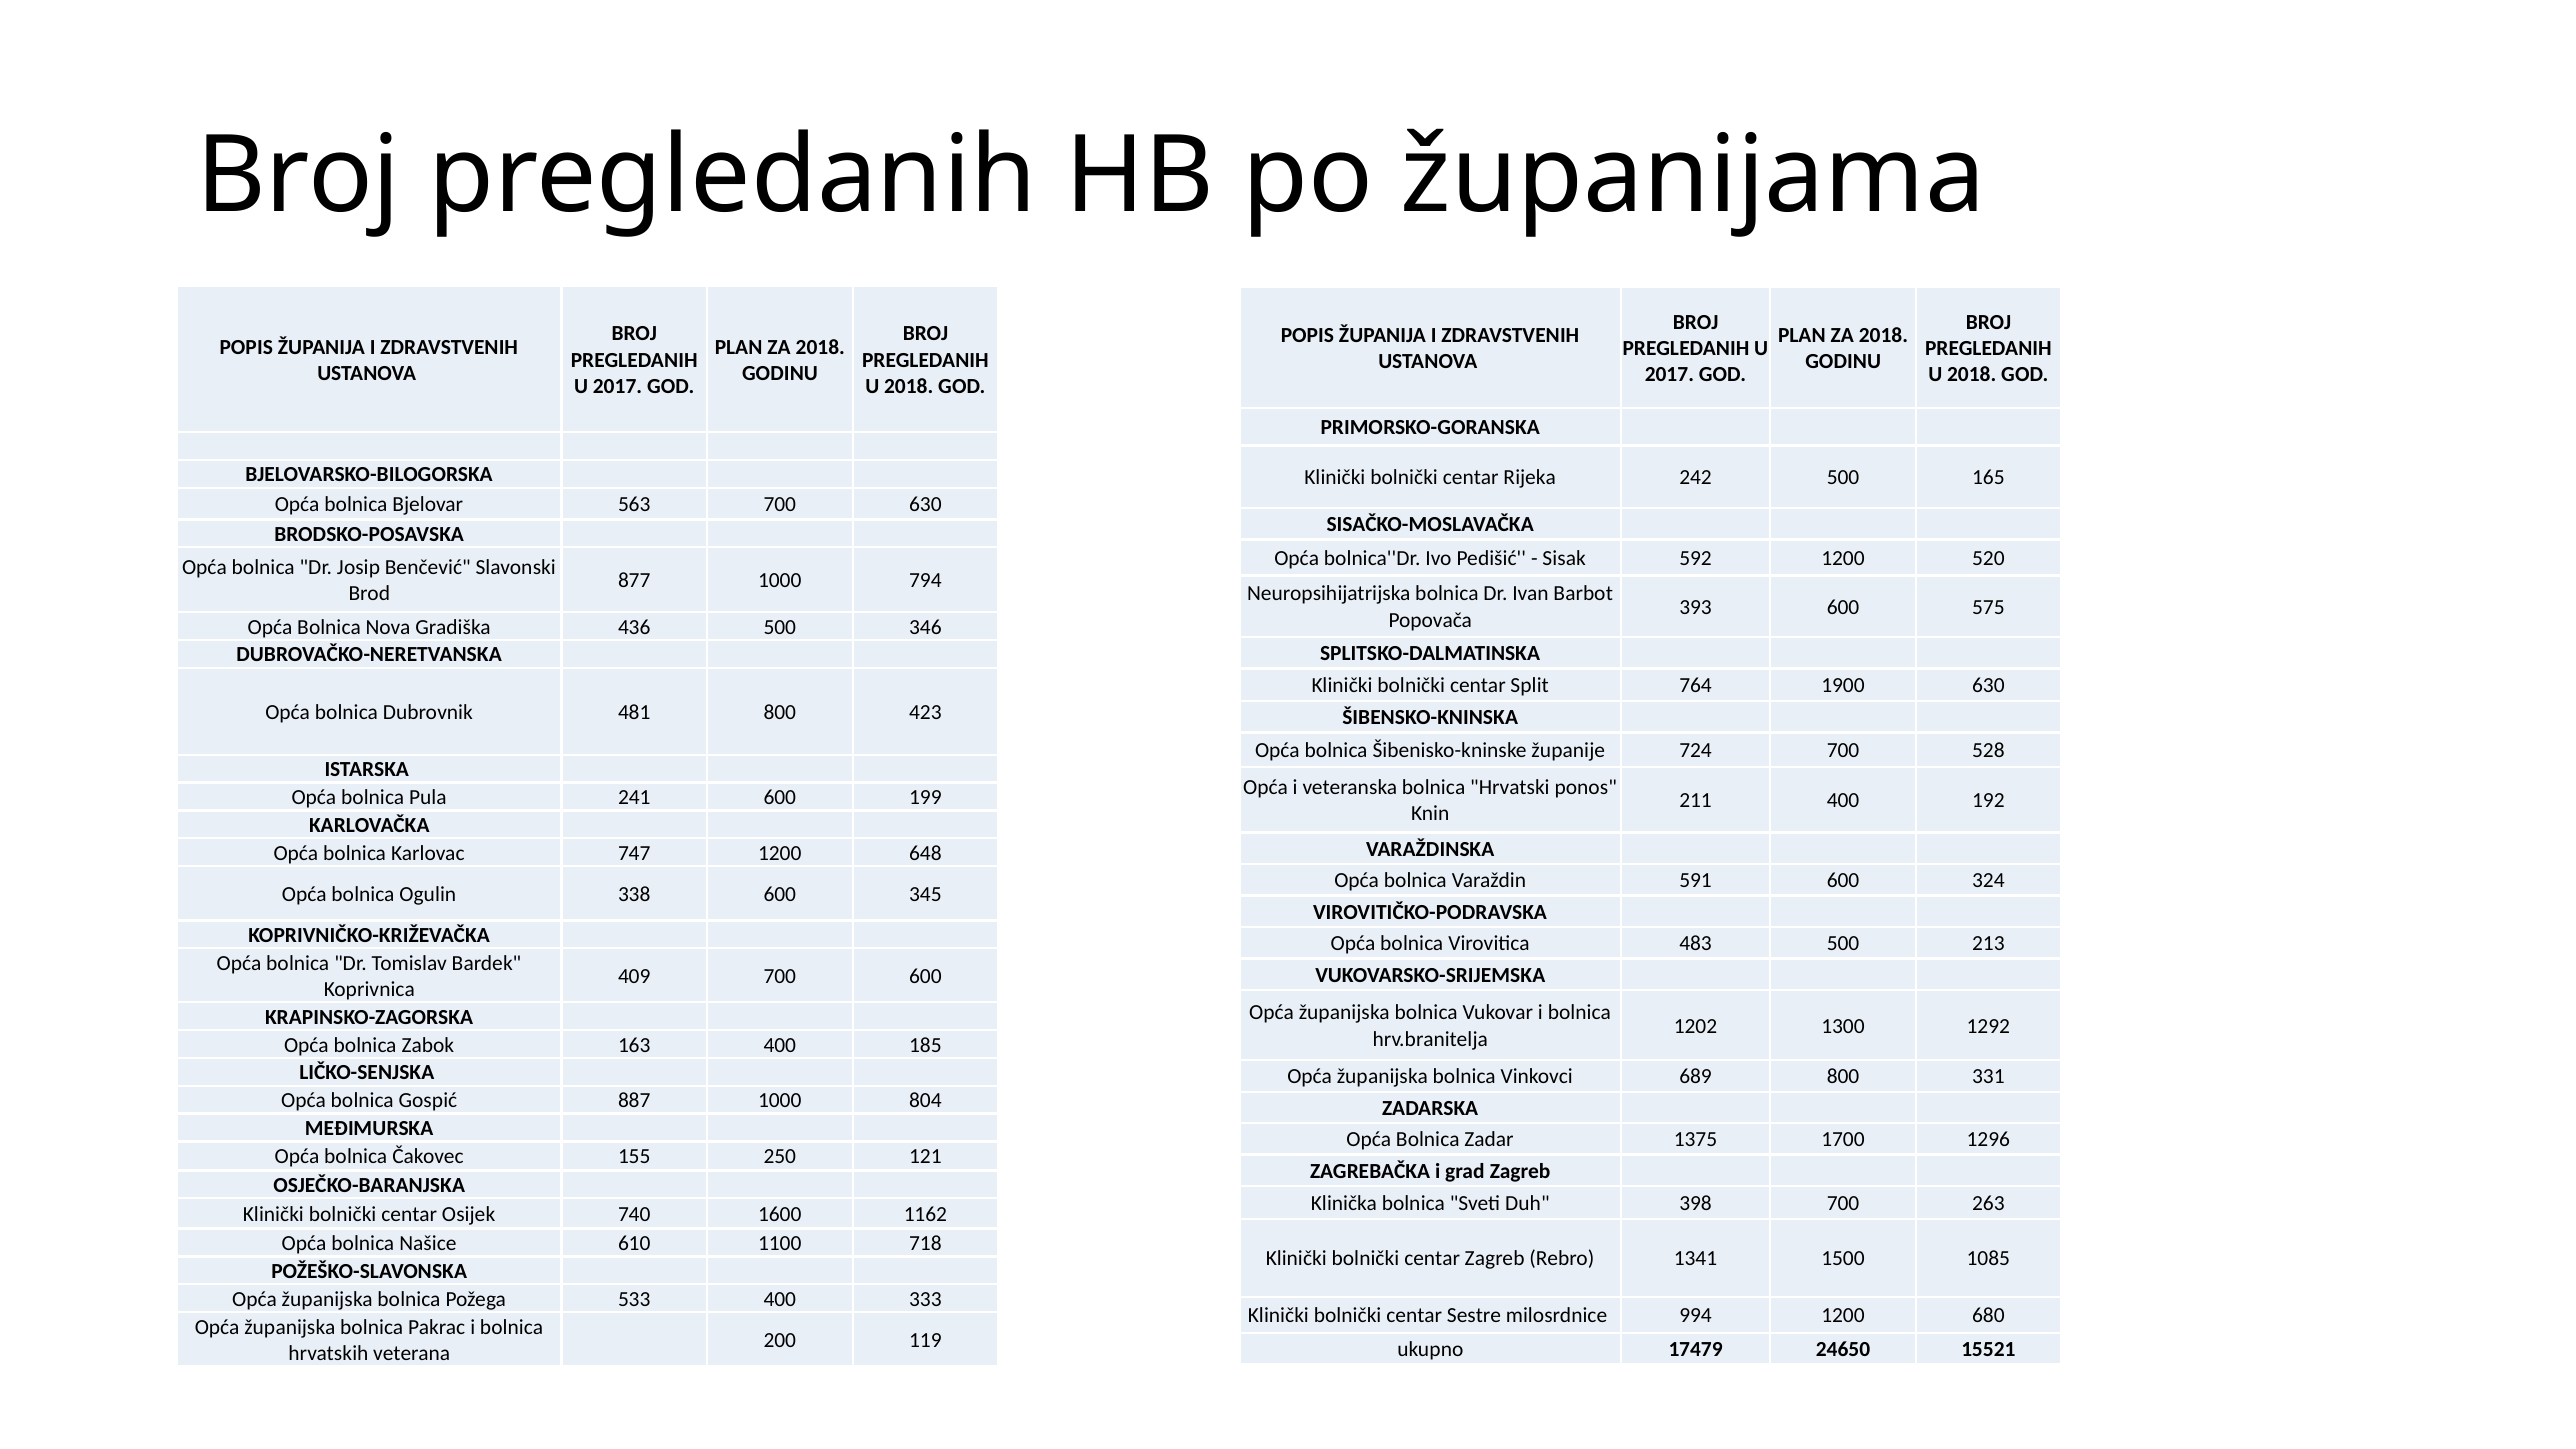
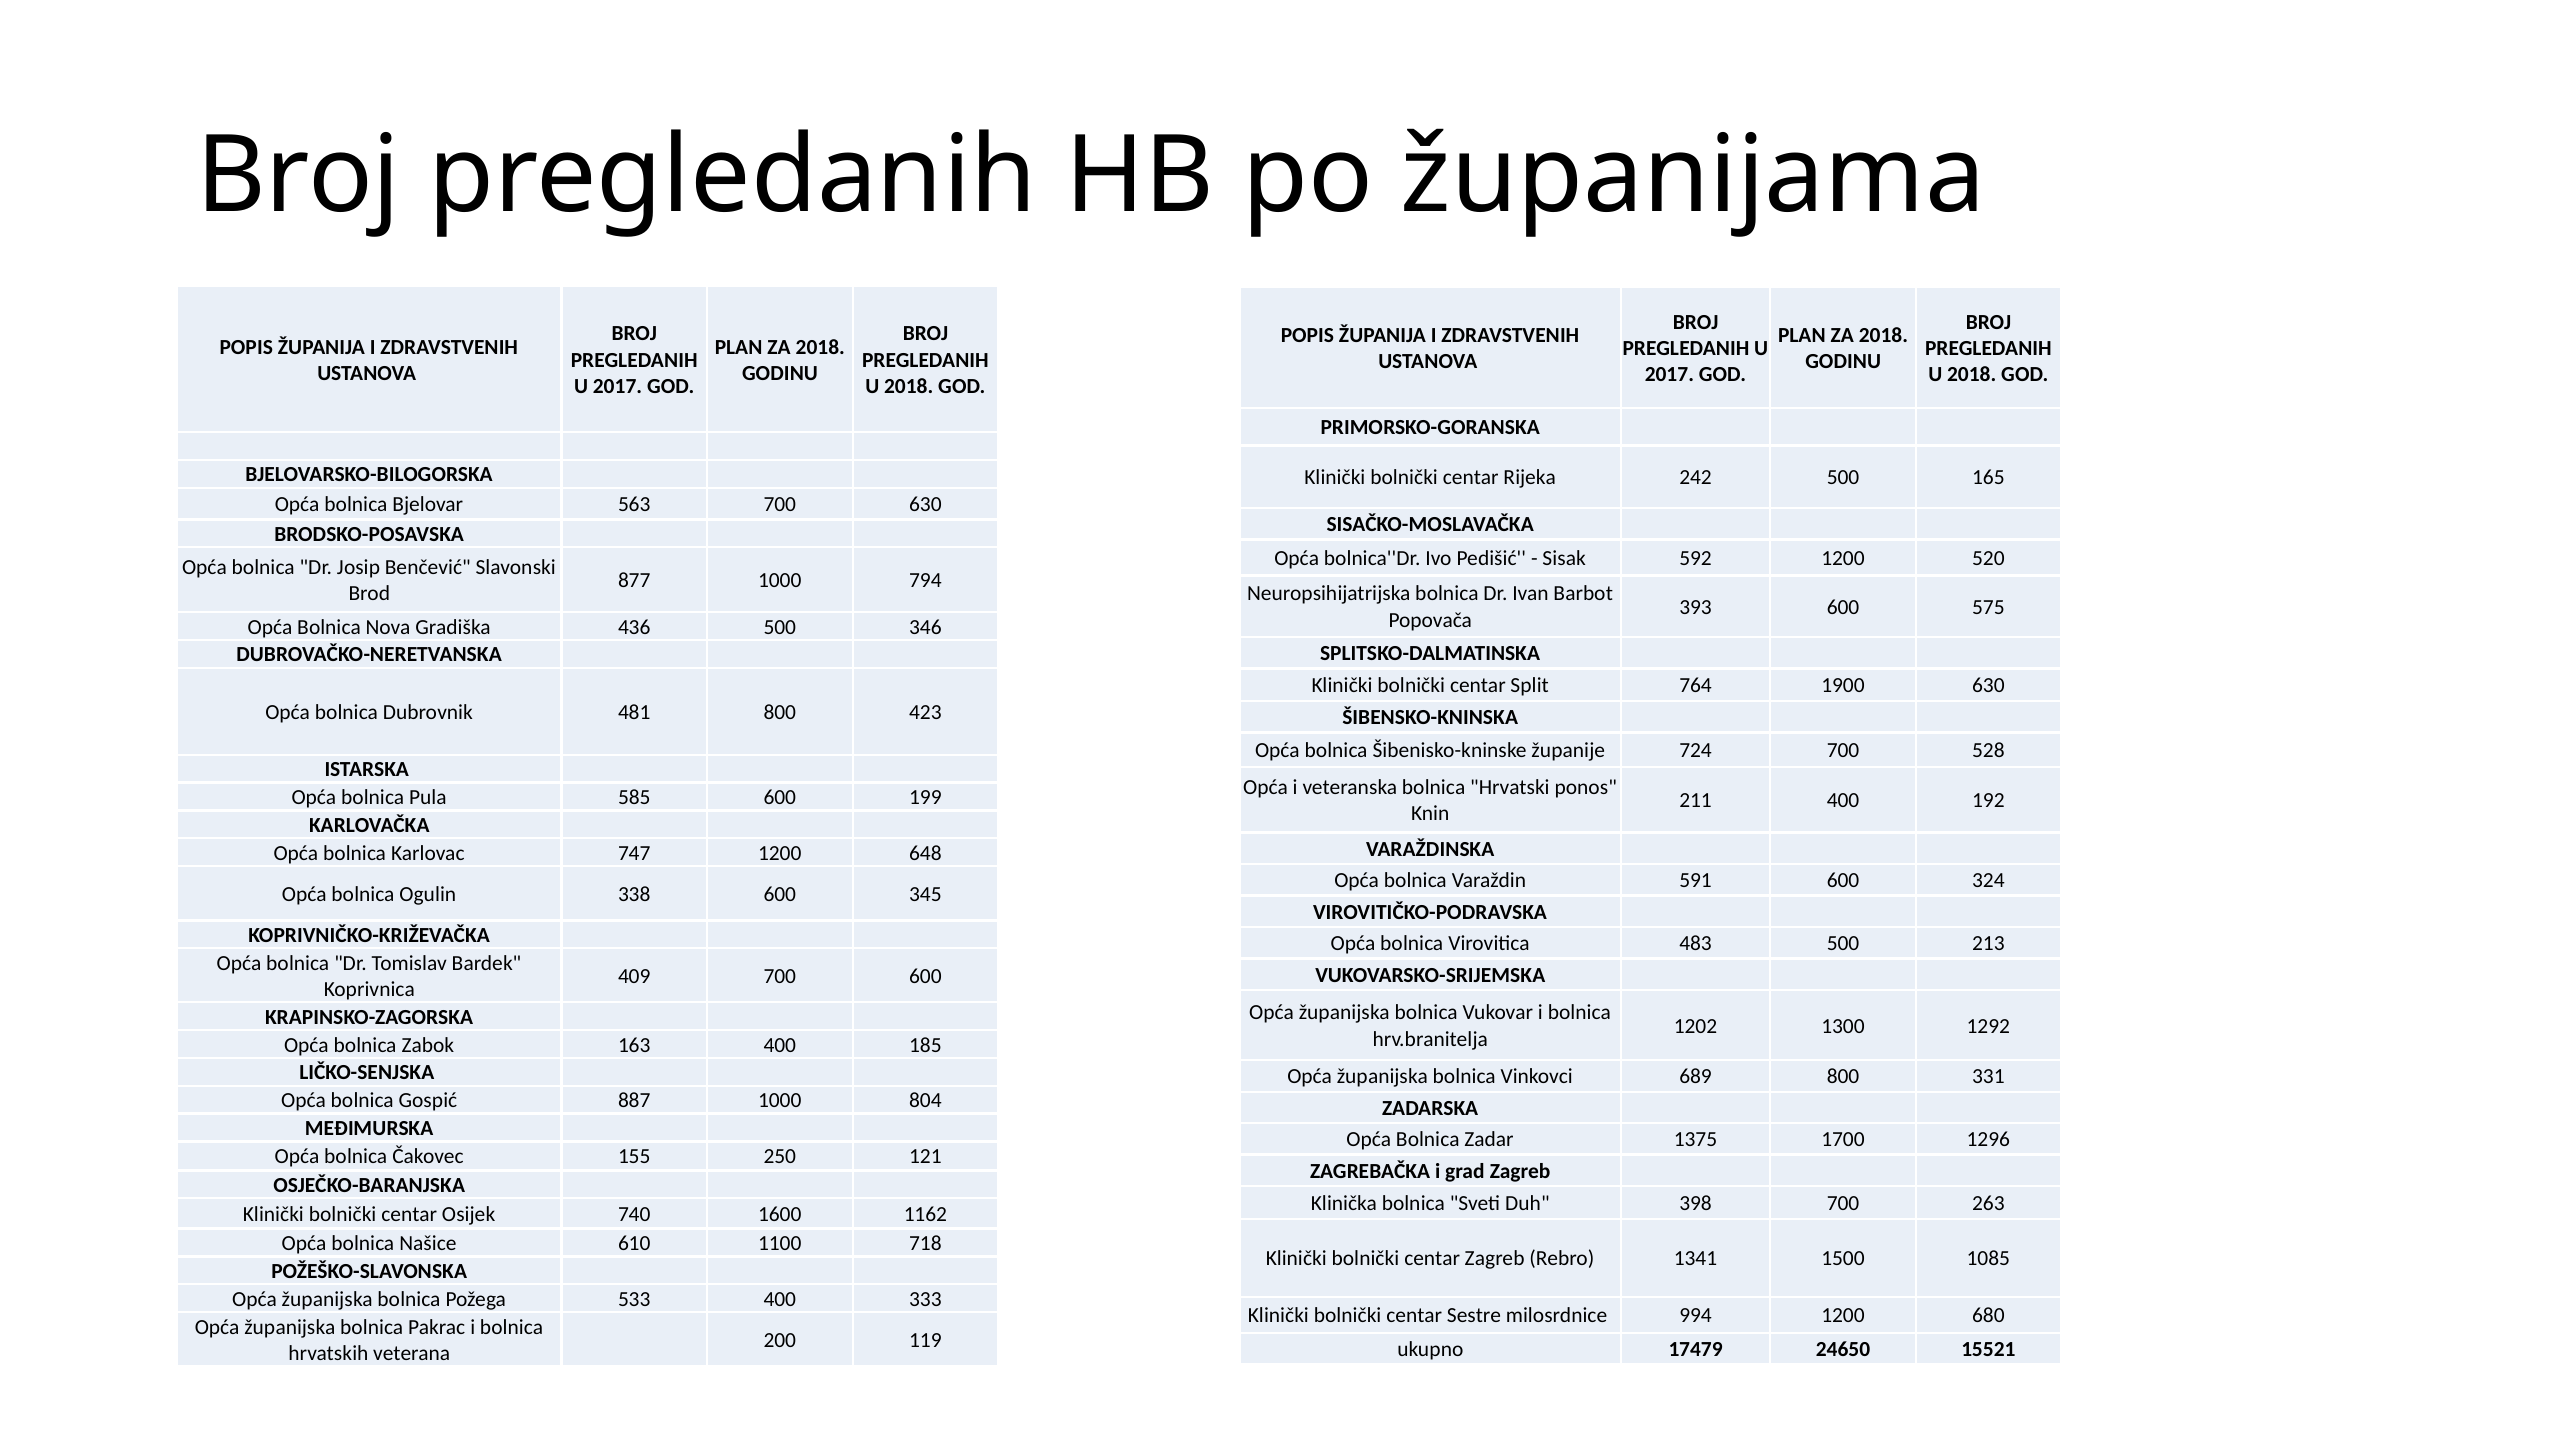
241: 241 -> 585
